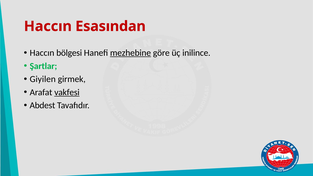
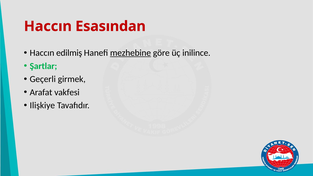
bölgesi: bölgesi -> edilmiş
Giyilen: Giyilen -> Geçerli
vakfesi underline: present -> none
Abdest: Abdest -> Ilişkiye
